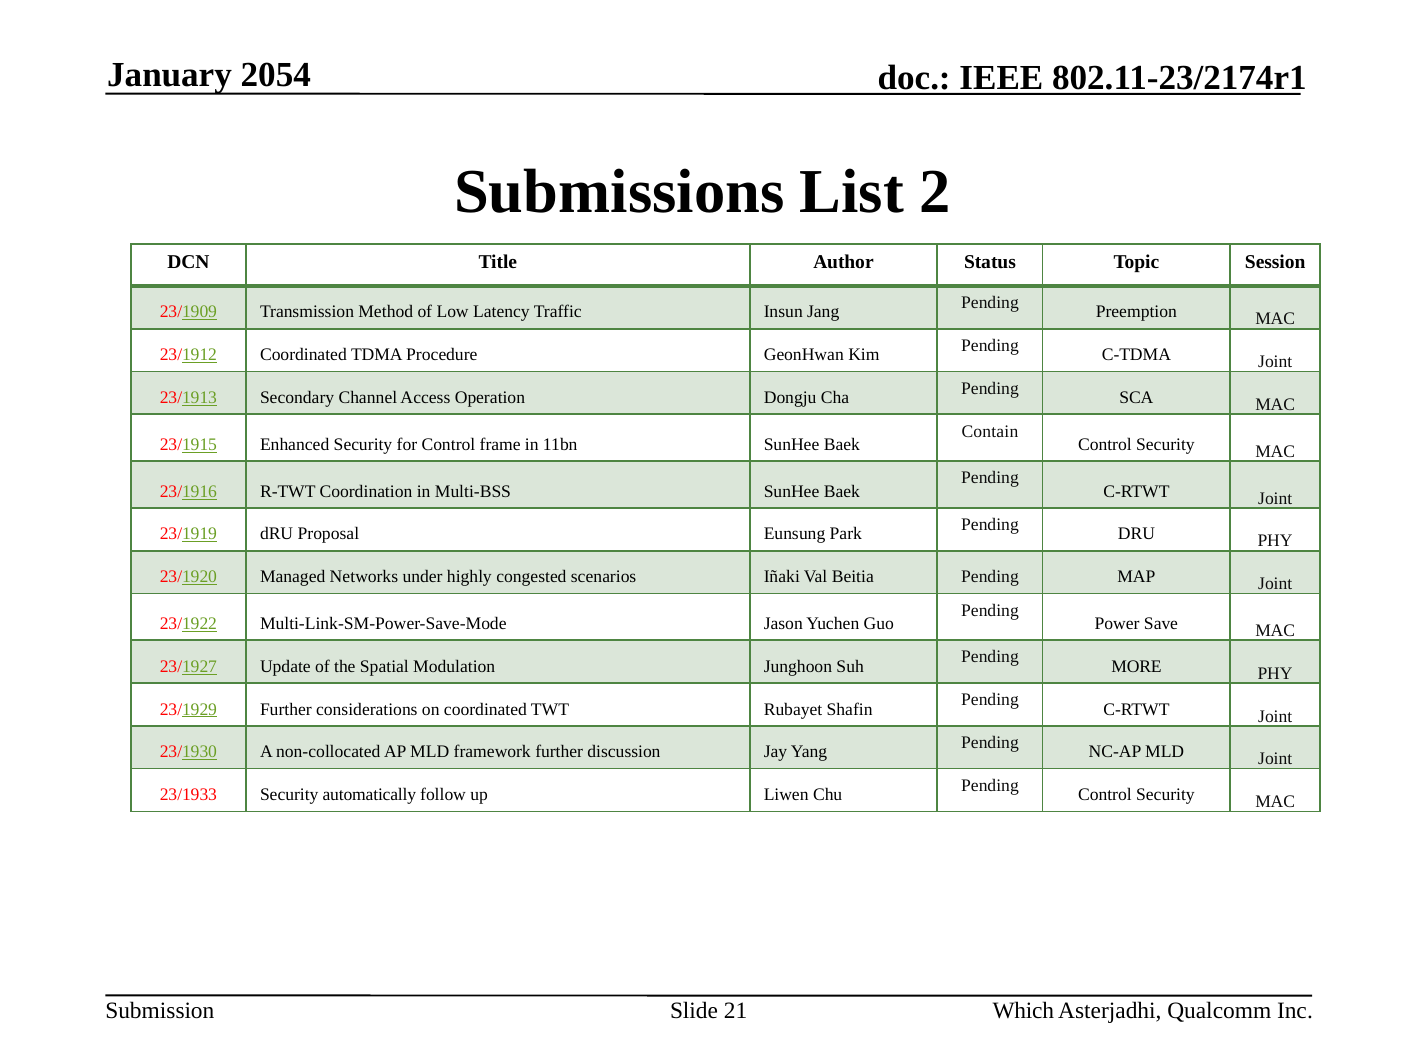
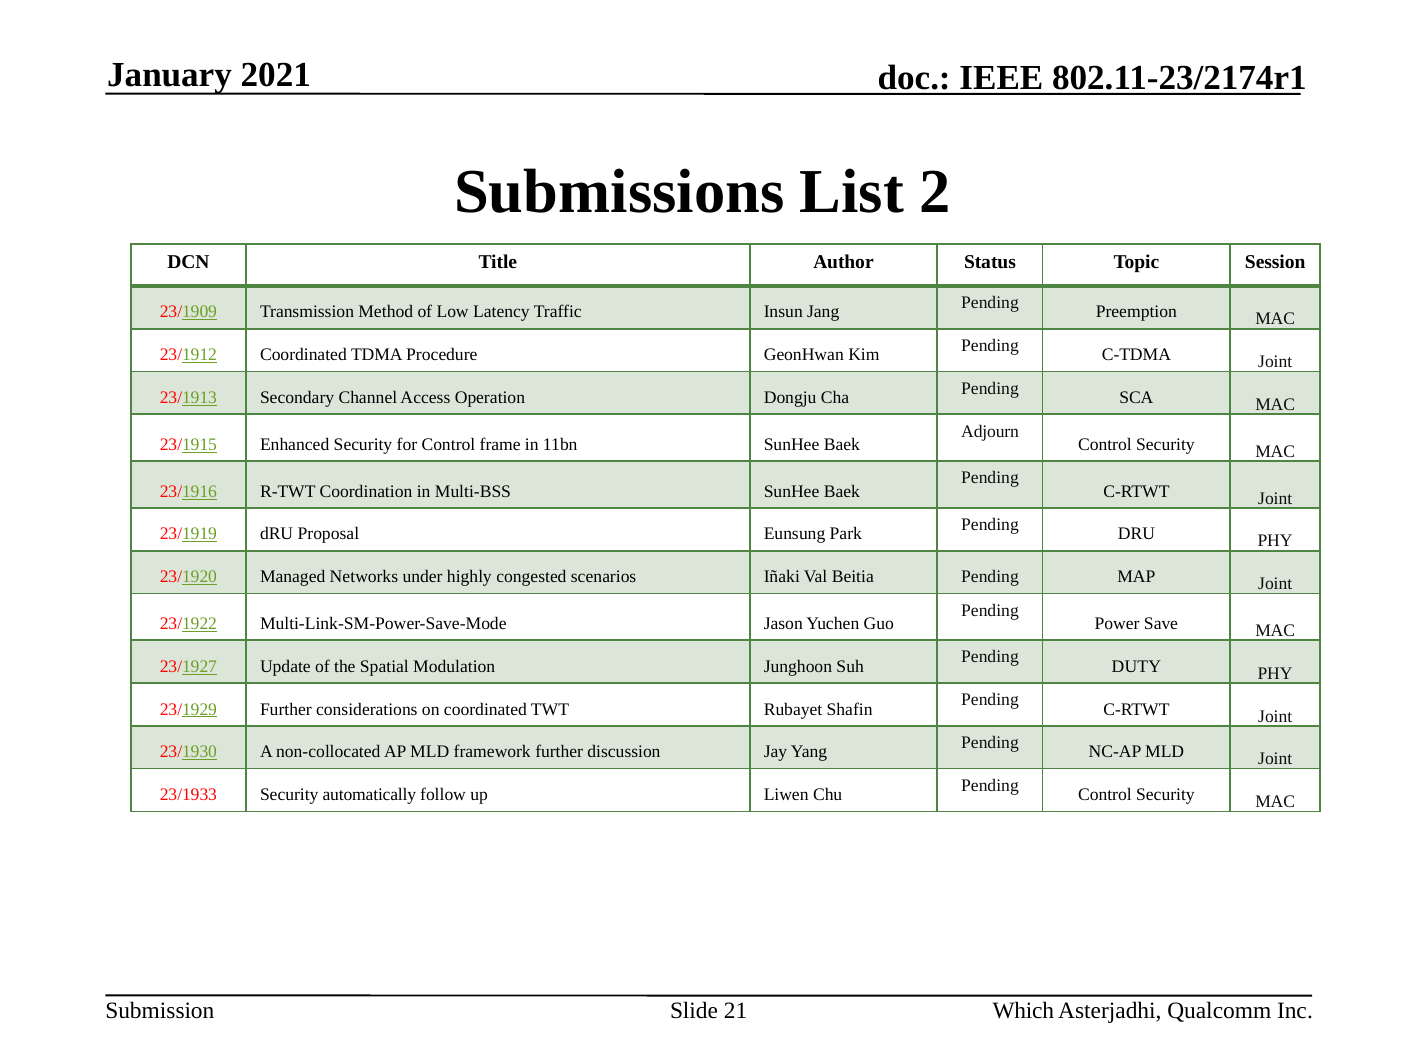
2054: 2054 -> 2021
Contain: Contain -> Adjourn
MORE: MORE -> DUTY
